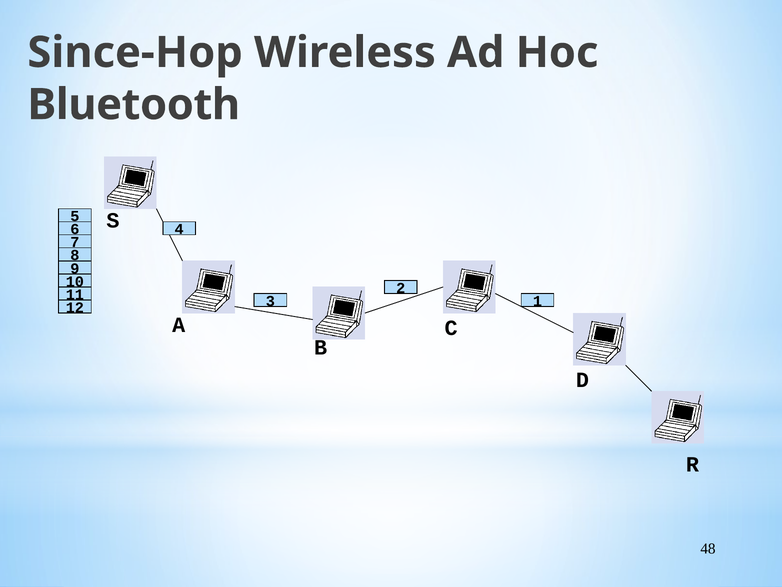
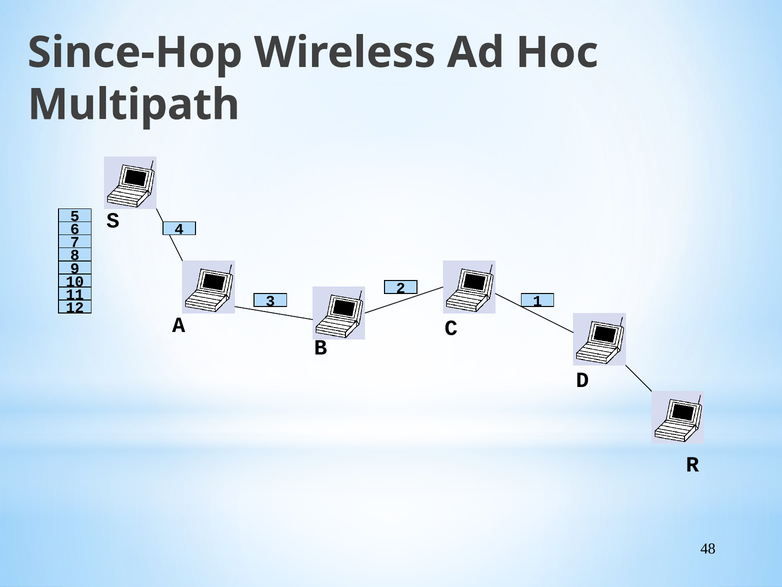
Bluetooth: Bluetooth -> Multipath
